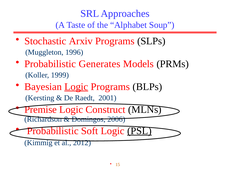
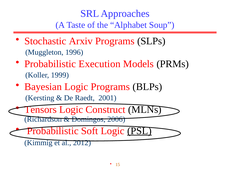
Generates: Generates -> Execution
Logic at (76, 87) underline: present -> none
Premise: Premise -> Tensors
